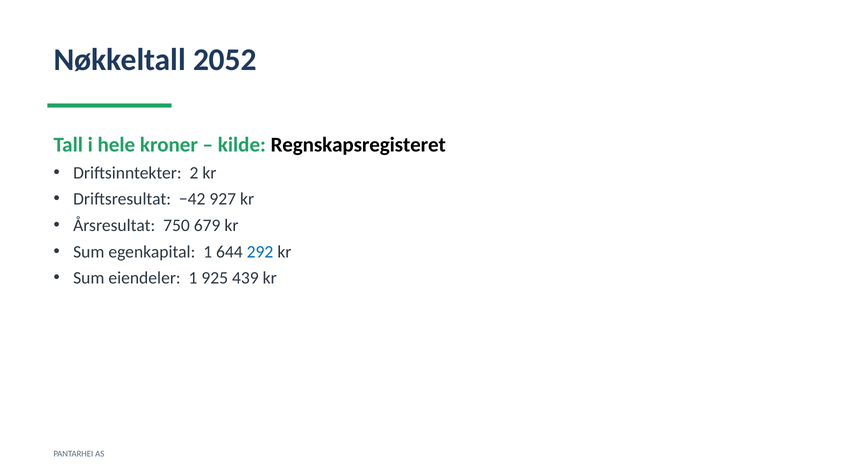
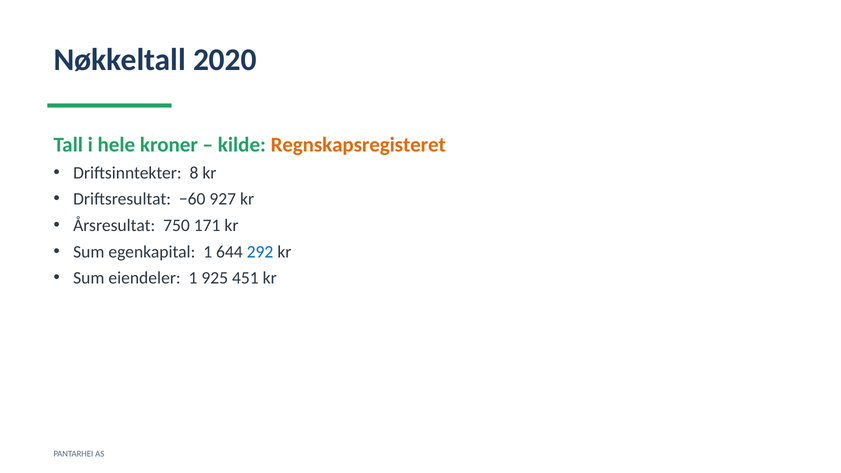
2052: 2052 -> 2020
Regnskapsregisteret colour: black -> orange
2: 2 -> 8
−42: −42 -> −60
679: 679 -> 171
439: 439 -> 451
